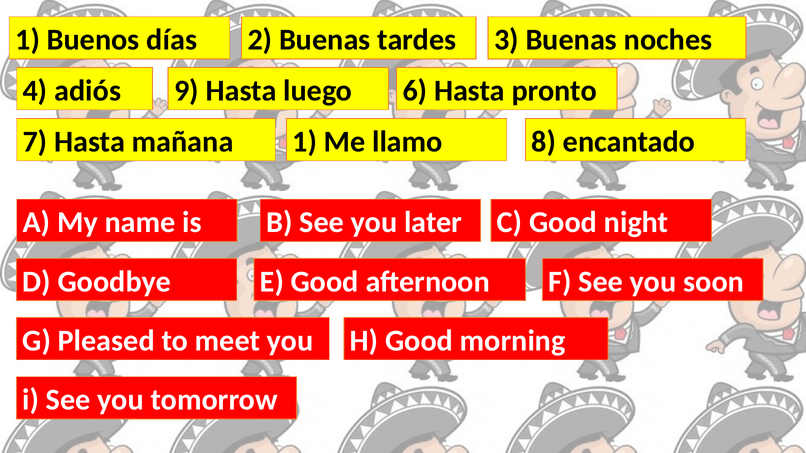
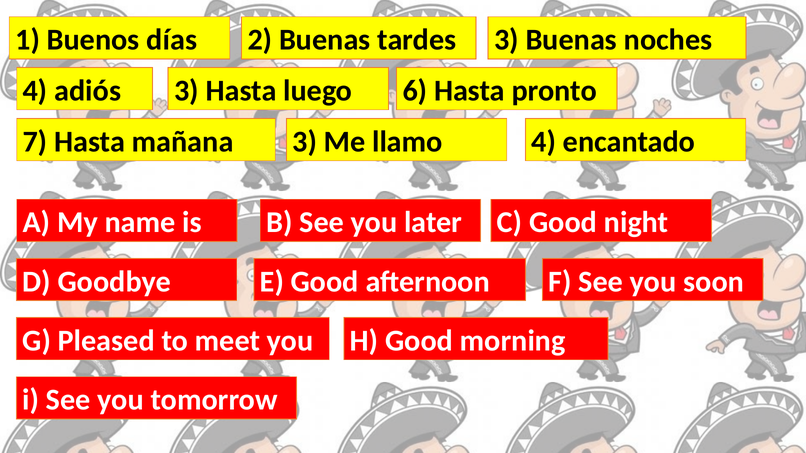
adiós 9: 9 -> 3
mañana 1: 1 -> 3
llamo 8: 8 -> 4
